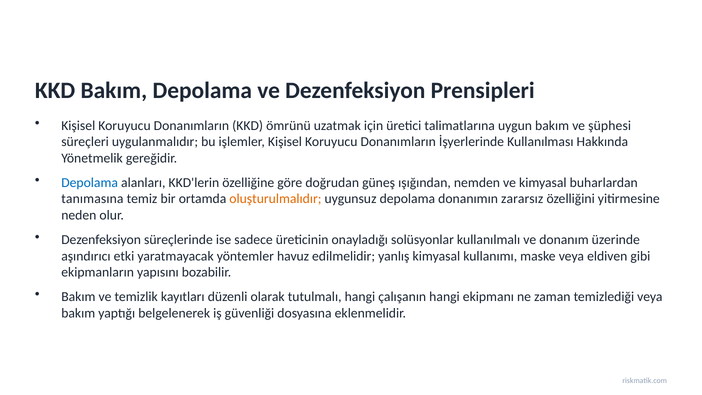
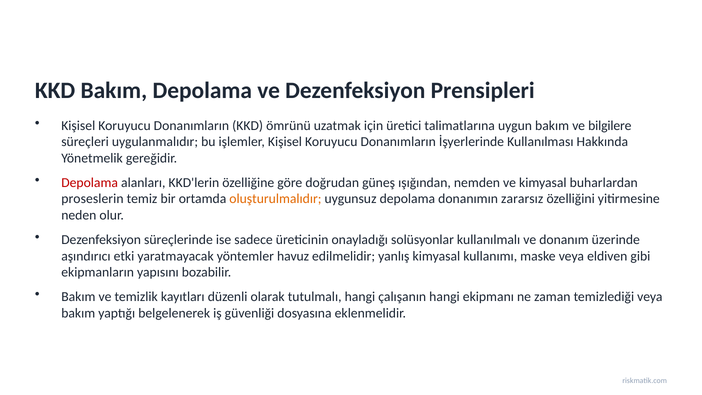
şüphesi: şüphesi -> bilgilere
Depolama at (90, 183) colour: blue -> red
tanımasına: tanımasına -> proseslerin
